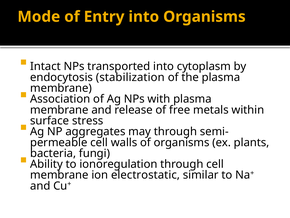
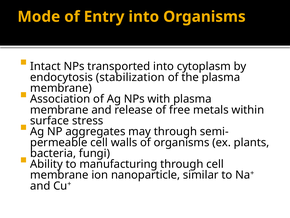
ionoregulation: ionoregulation -> manufacturing
electrostatic: electrostatic -> nanoparticle
